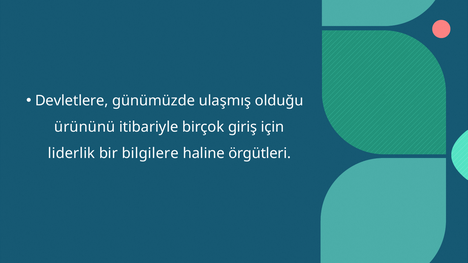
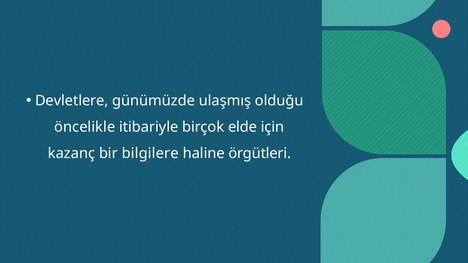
ürününü: ürününü -> öncelikle
giriş: giriş -> elde
liderlik: liderlik -> kazanç
